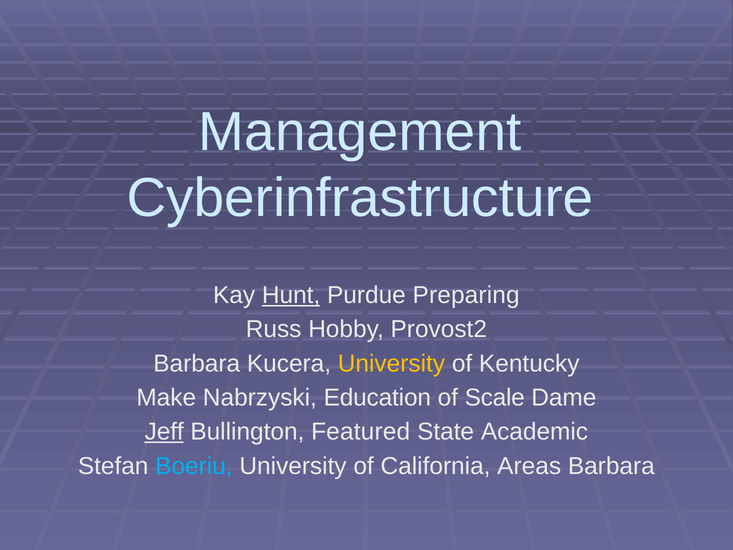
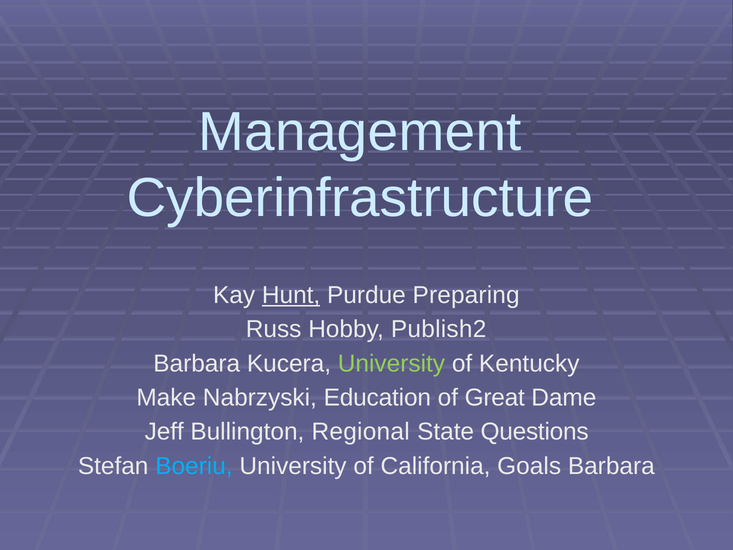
Provost2: Provost2 -> Publish2
University at (391, 363) colour: yellow -> light green
Scale: Scale -> Great
Jeff underline: present -> none
Featured: Featured -> Regional
Academic: Academic -> Questions
Areas: Areas -> Goals
